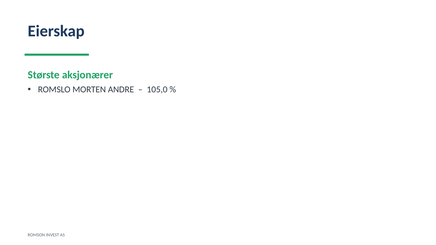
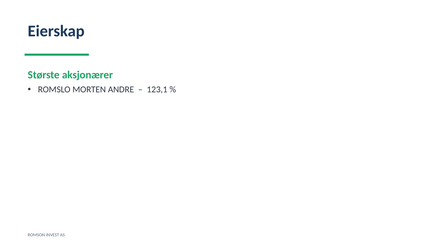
105,0: 105,0 -> 123,1
